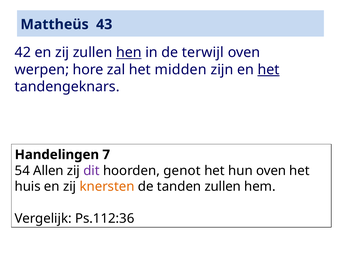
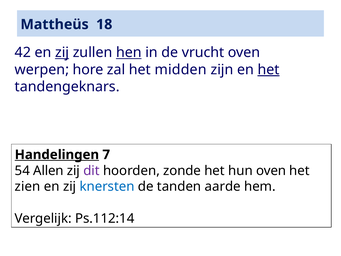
43: 43 -> 18
zij at (62, 53) underline: none -> present
terwijl: terwijl -> vrucht
Handelingen underline: none -> present
genot: genot -> zonde
huis: huis -> zien
knersten colour: orange -> blue
tanden zullen: zullen -> aarde
Ps.112:36: Ps.112:36 -> Ps.112:14
